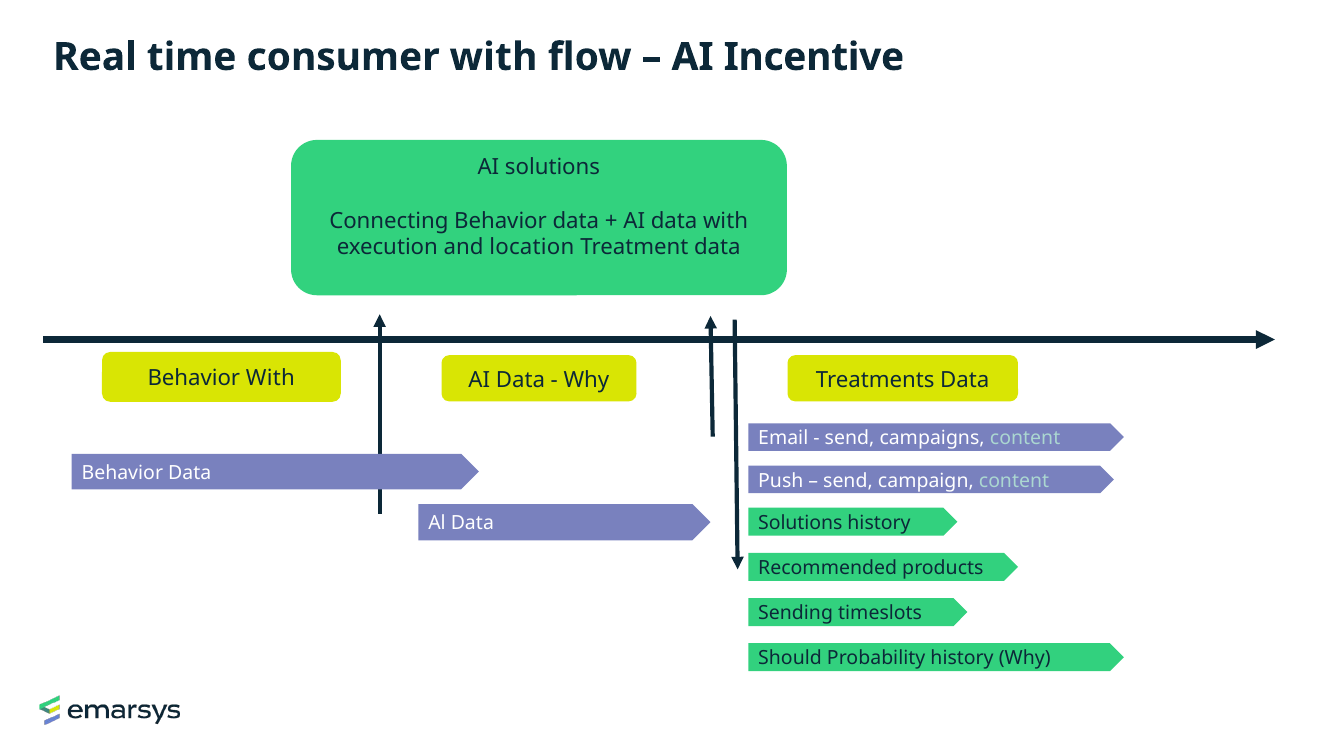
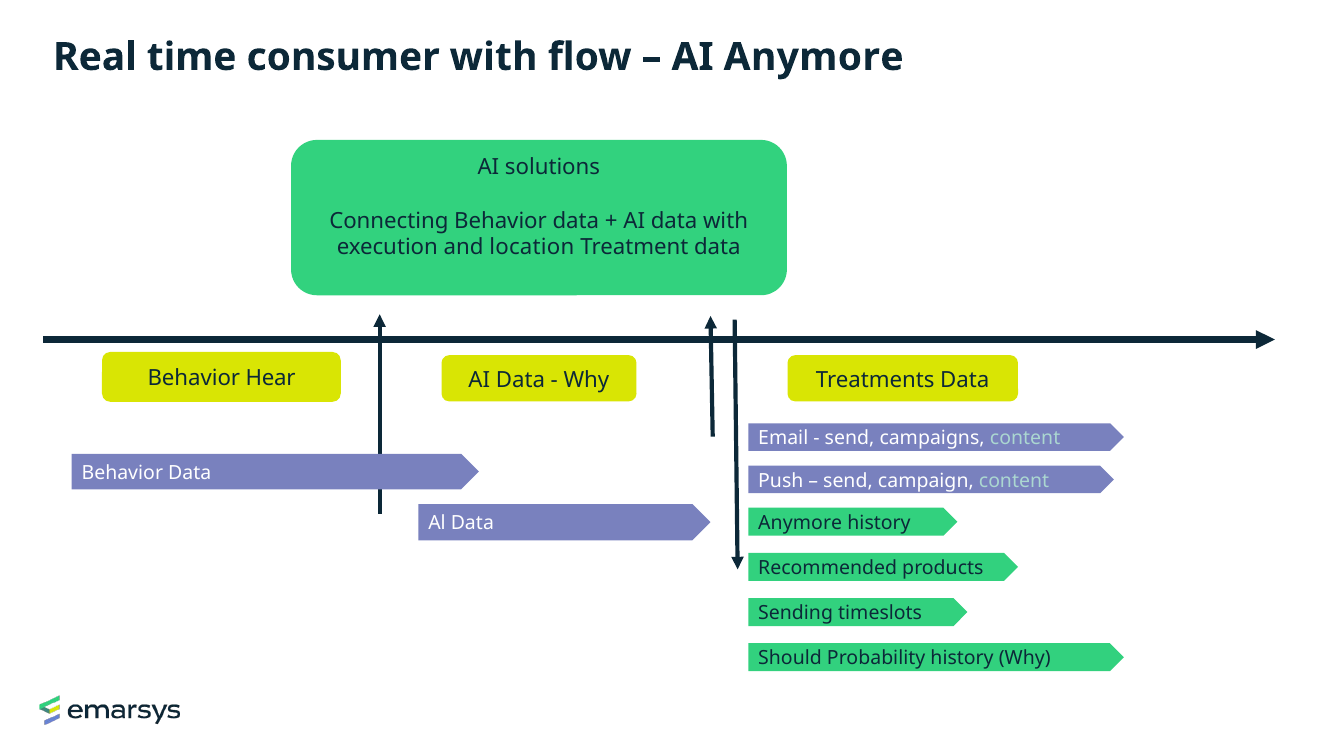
AI Incentive: Incentive -> Anymore
Behavior With: With -> Hear
Solutions at (800, 523): Solutions -> Anymore
